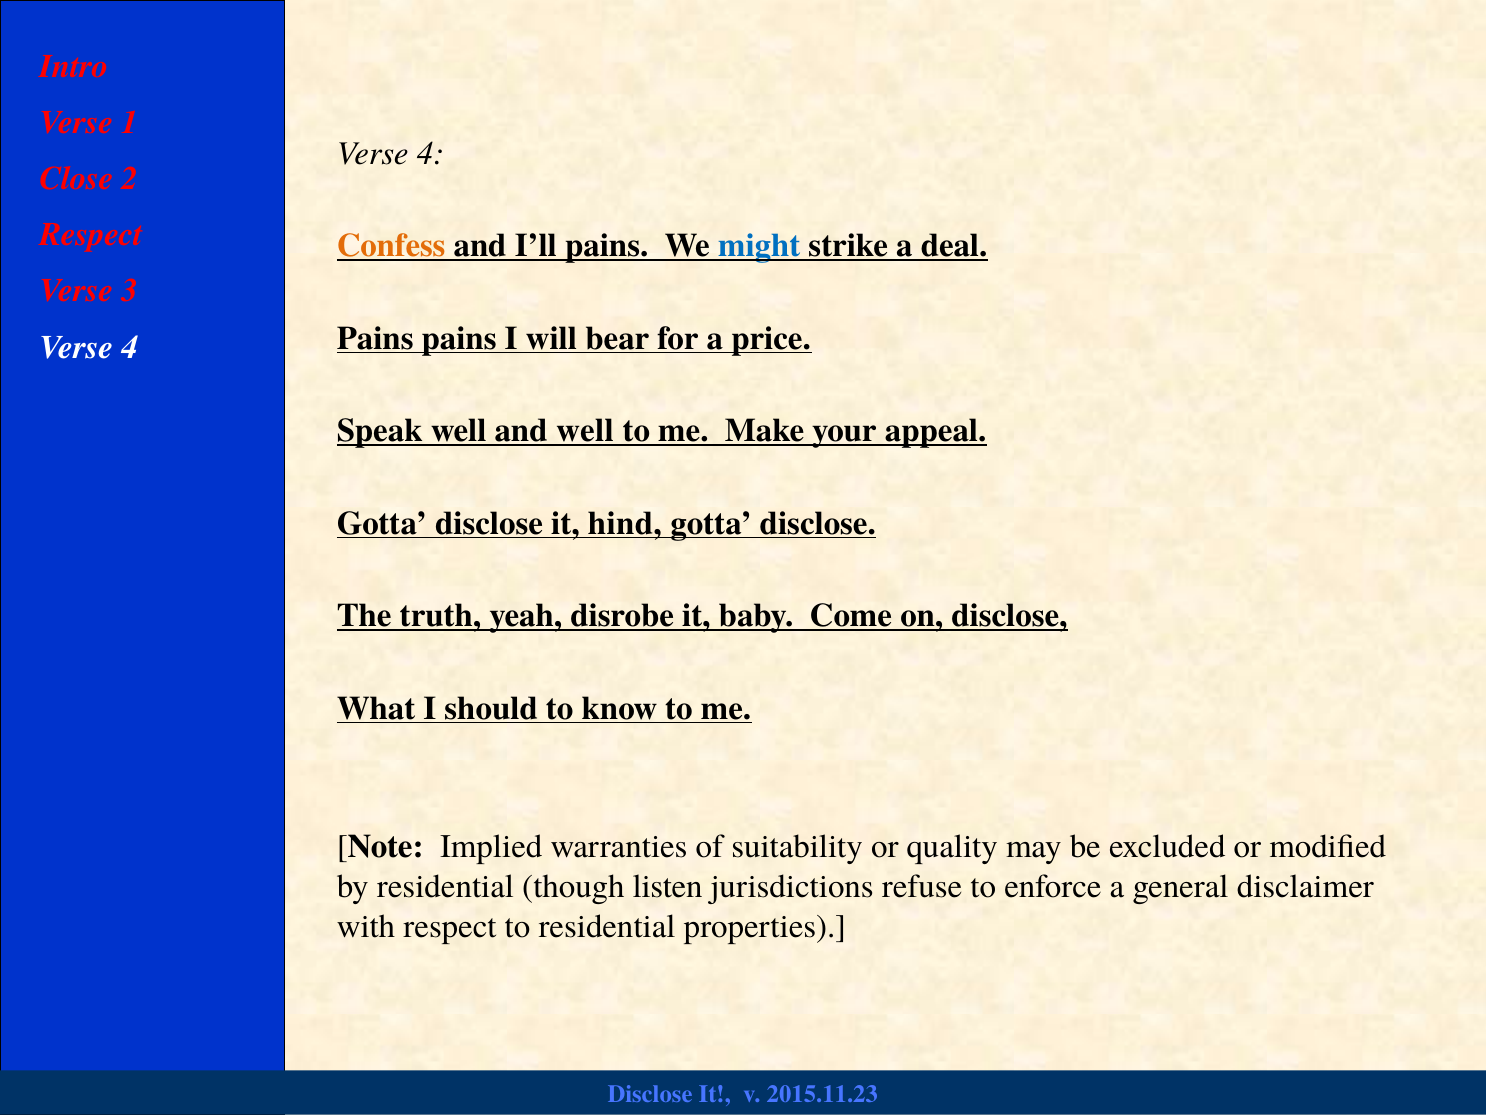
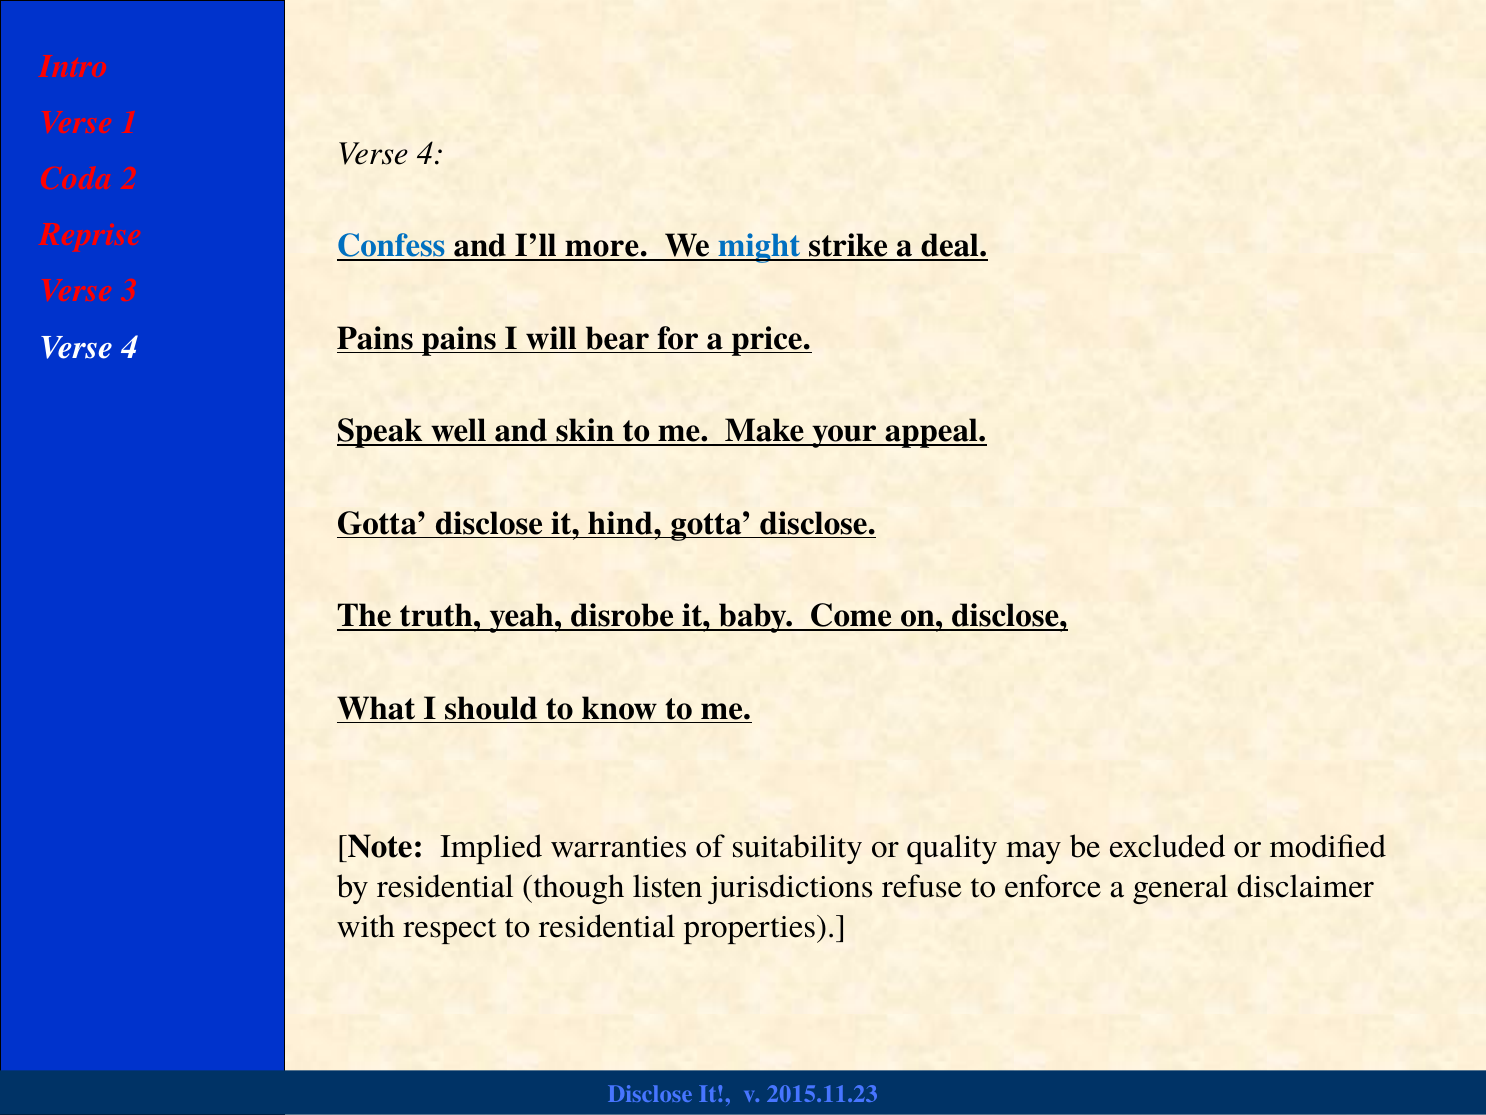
Close at (76, 179): Close -> Coda
Respect at (91, 235): Respect -> Reprise
Confess colour: orange -> blue
I’ll pains: pains -> more
and well: well -> skin
